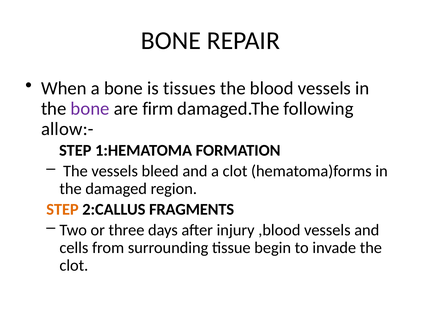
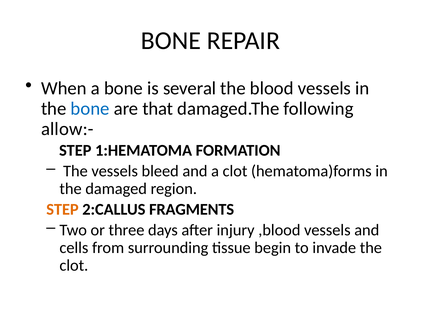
tissues: tissues -> several
bone at (90, 109) colour: purple -> blue
firm: firm -> that
